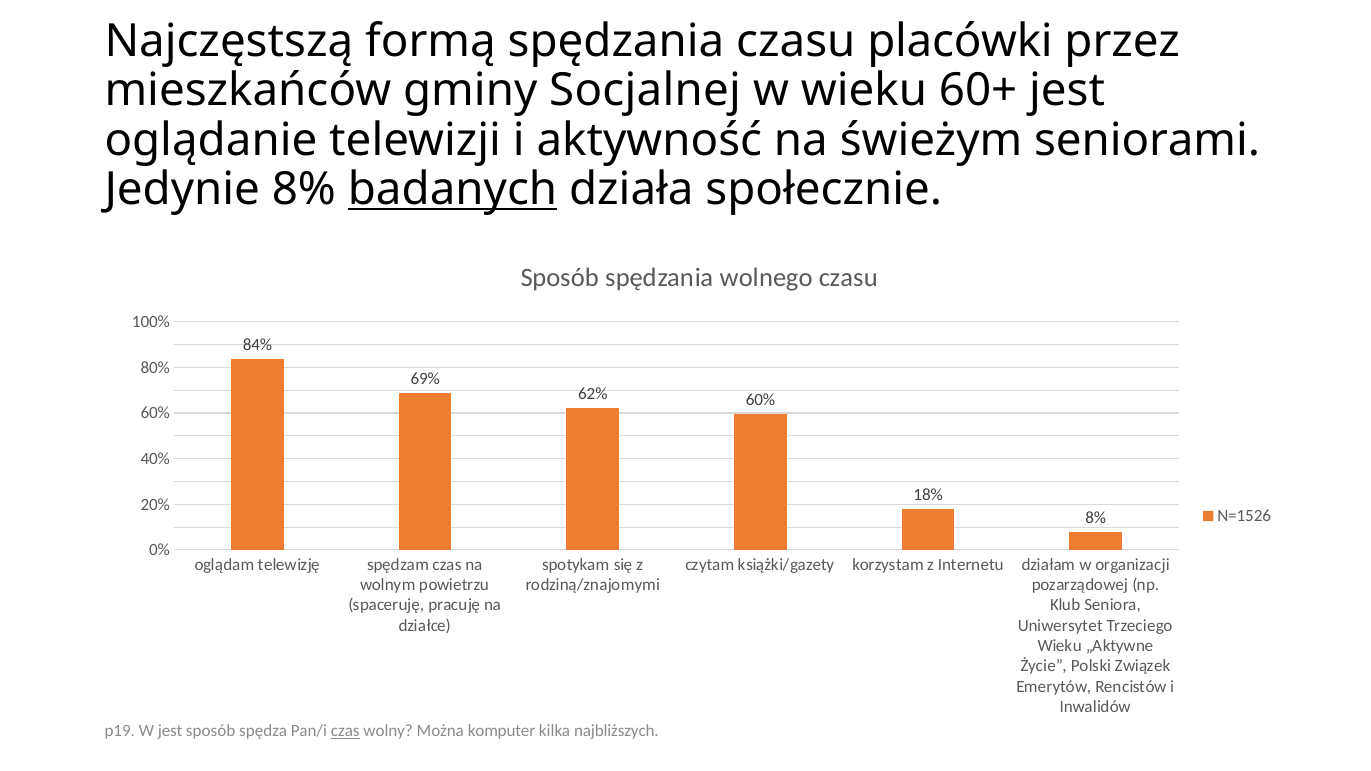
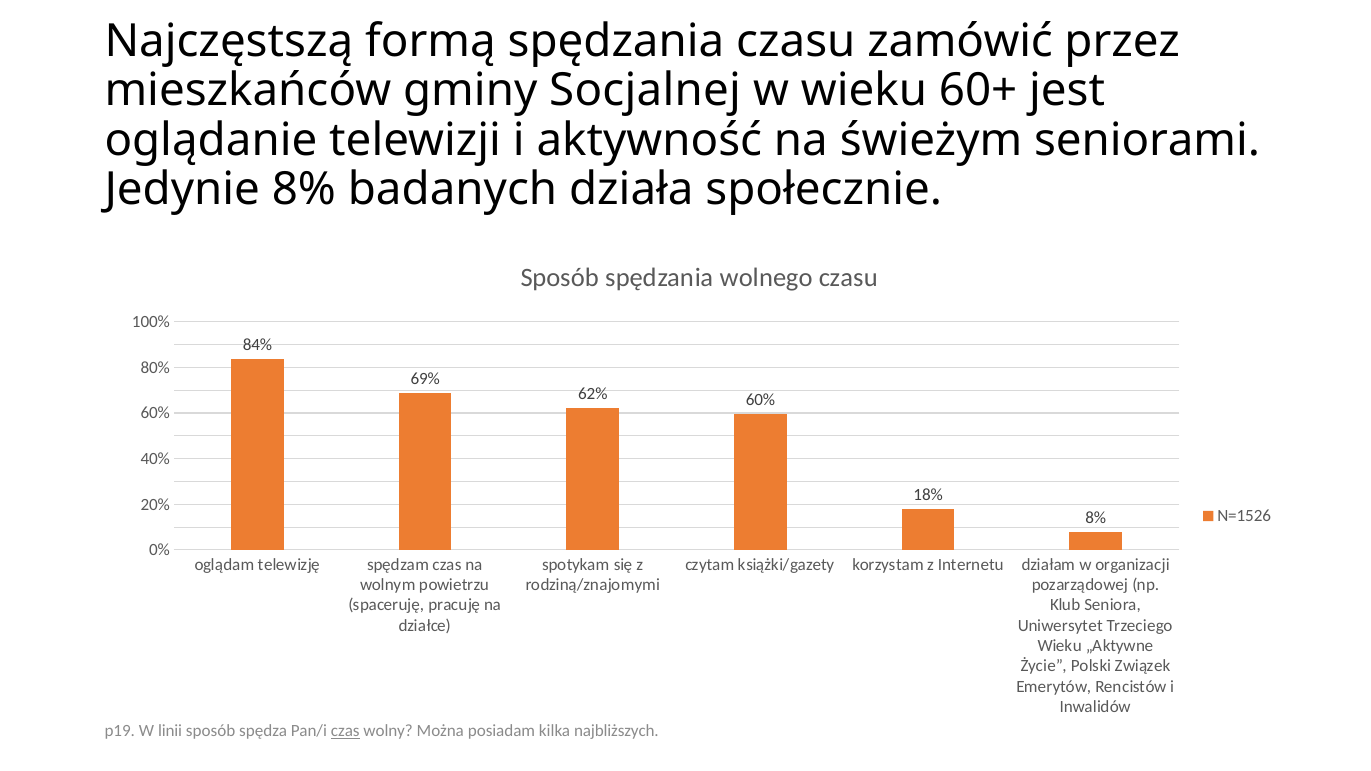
placówki: placówki -> zamówić
badanych underline: present -> none
W jest: jest -> linii
komputer: komputer -> posiadam
